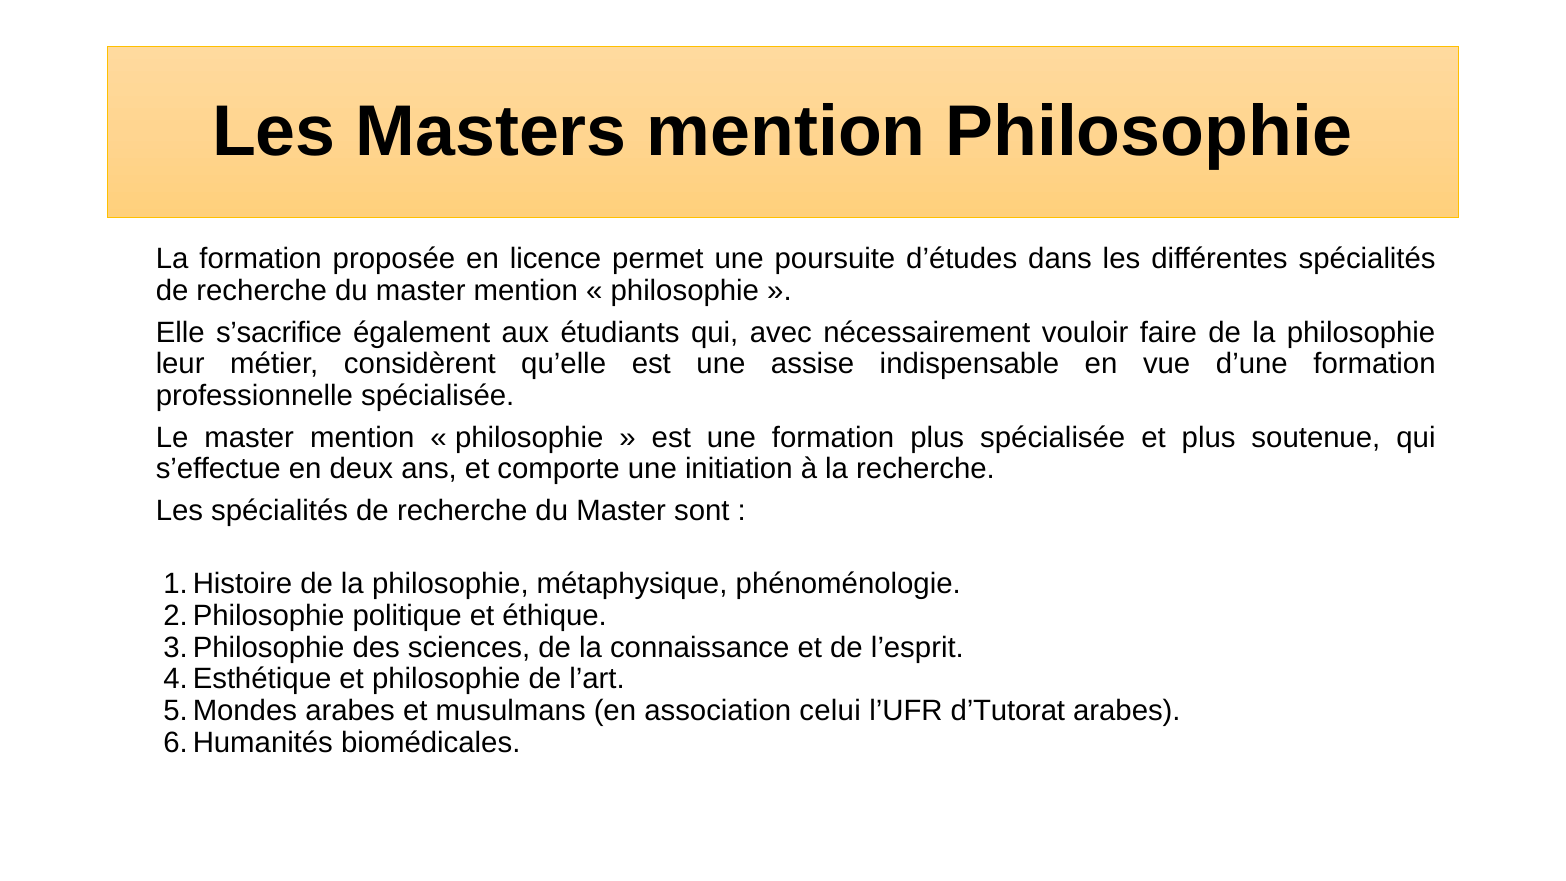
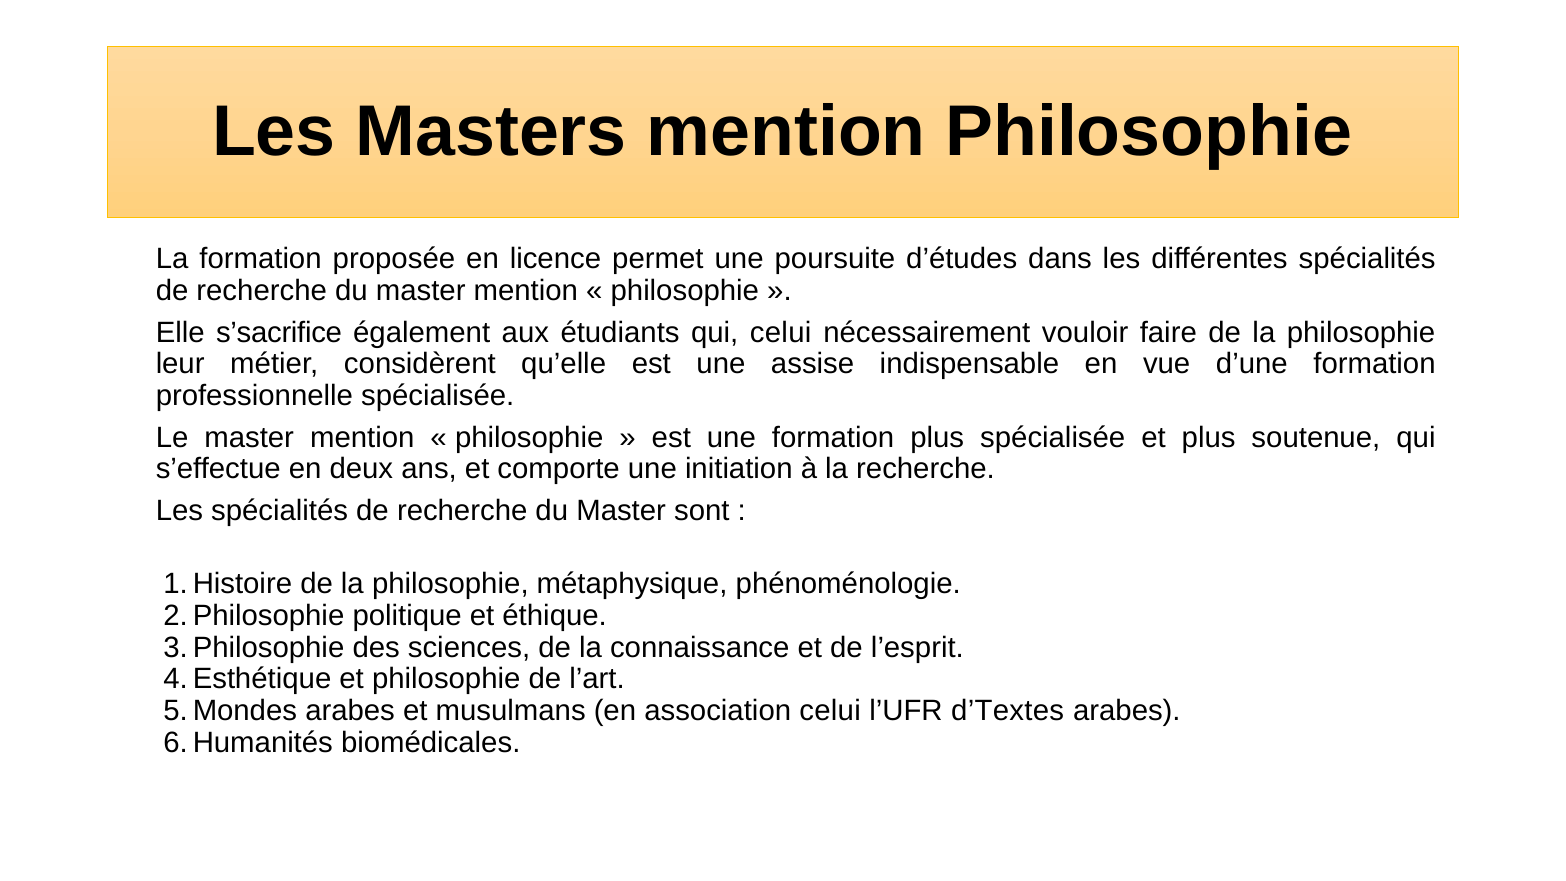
qui avec: avec -> celui
d’Tutorat: d’Tutorat -> d’Textes
